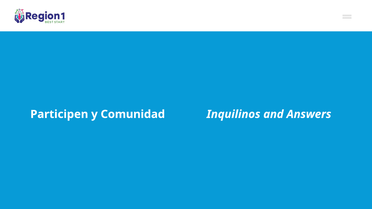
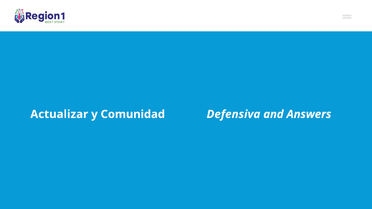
Participen: Participen -> Actualizar
Inquilinos: Inquilinos -> Defensiva
